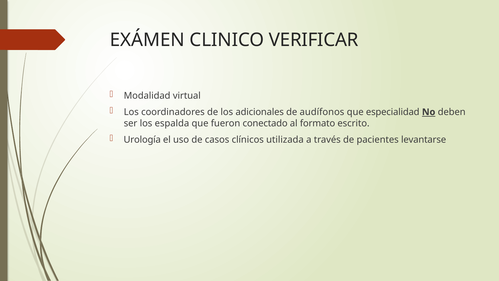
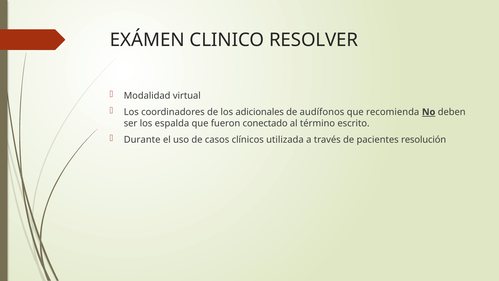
VERIFICAR: VERIFICAR -> RESOLVER
especialidad: especialidad -> recomienda
formato: formato -> término
Urología: Urología -> Durante
levantarse: levantarse -> resolución
